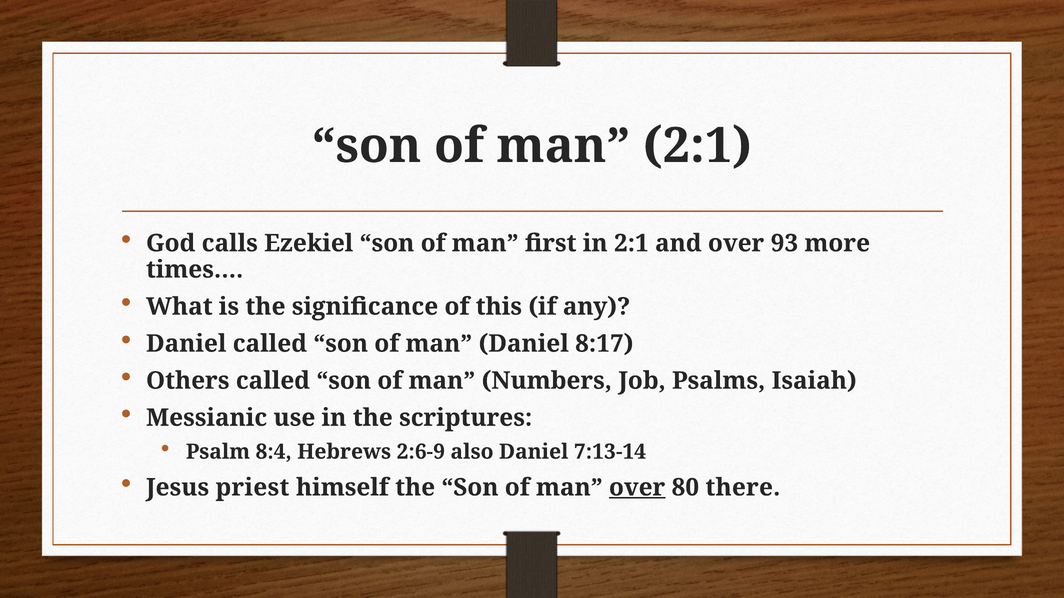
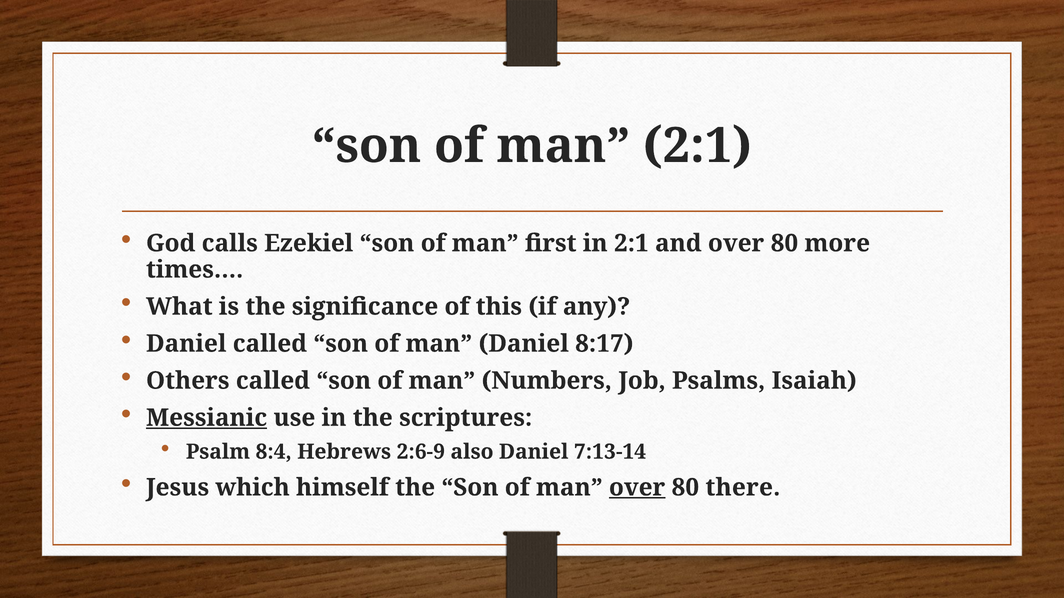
and over 93: 93 -> 80
Messianic underline: none -> present
priest: priest -> which
